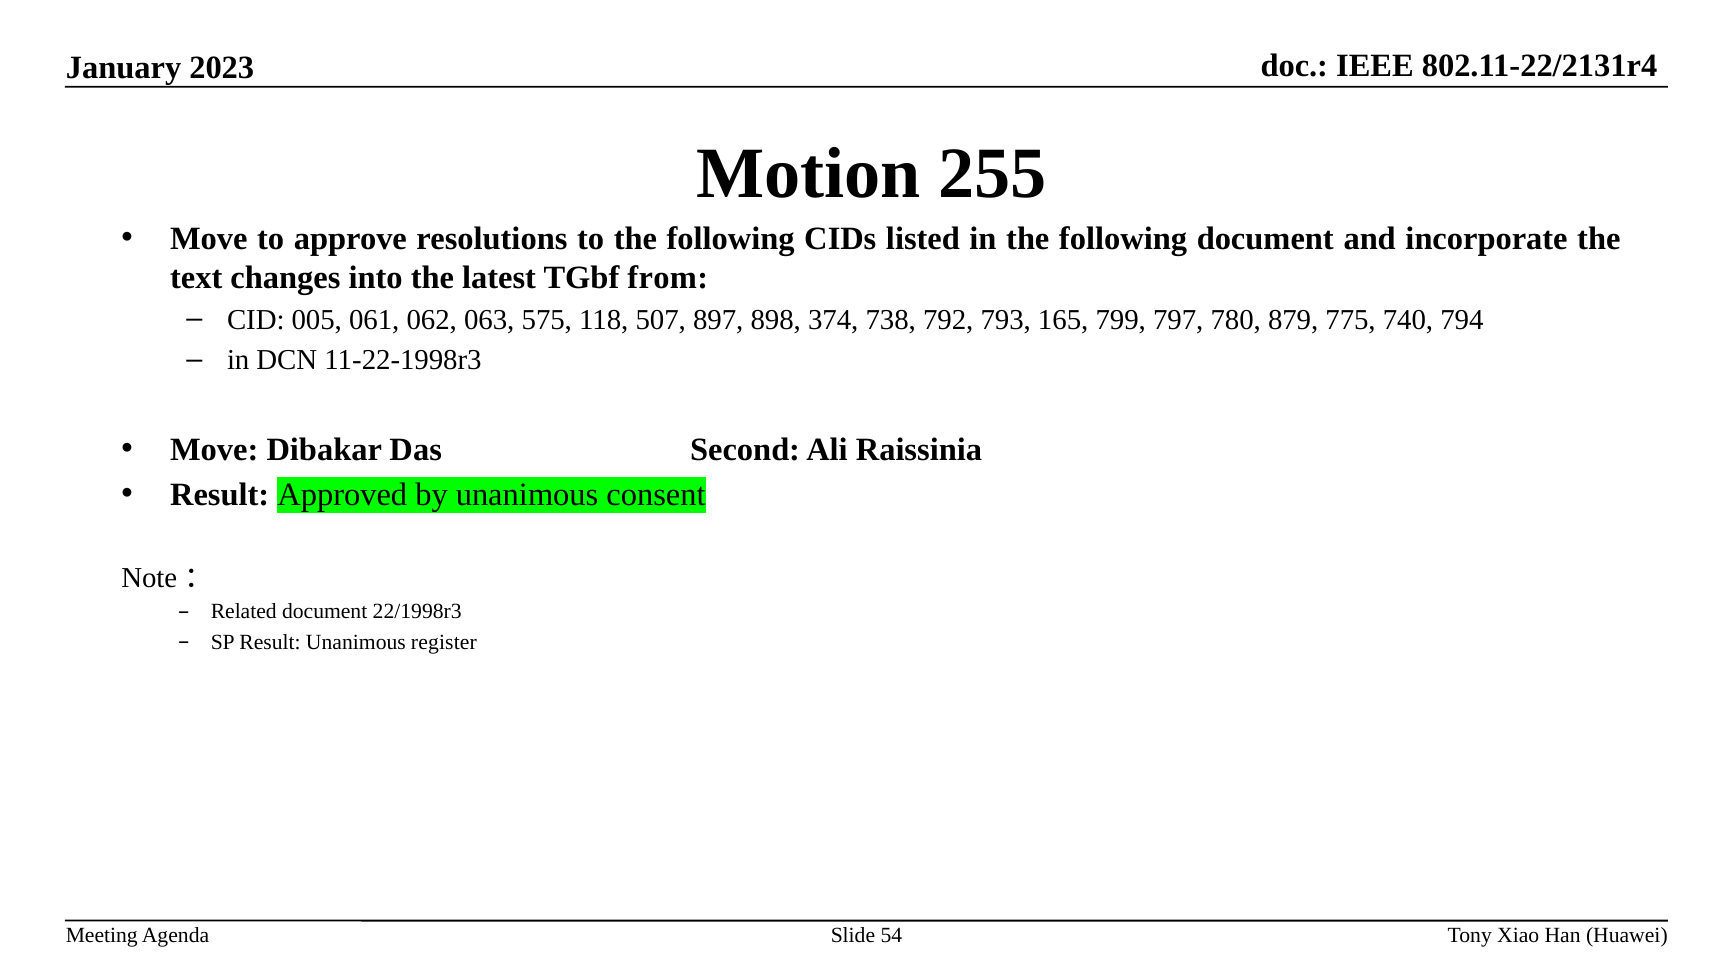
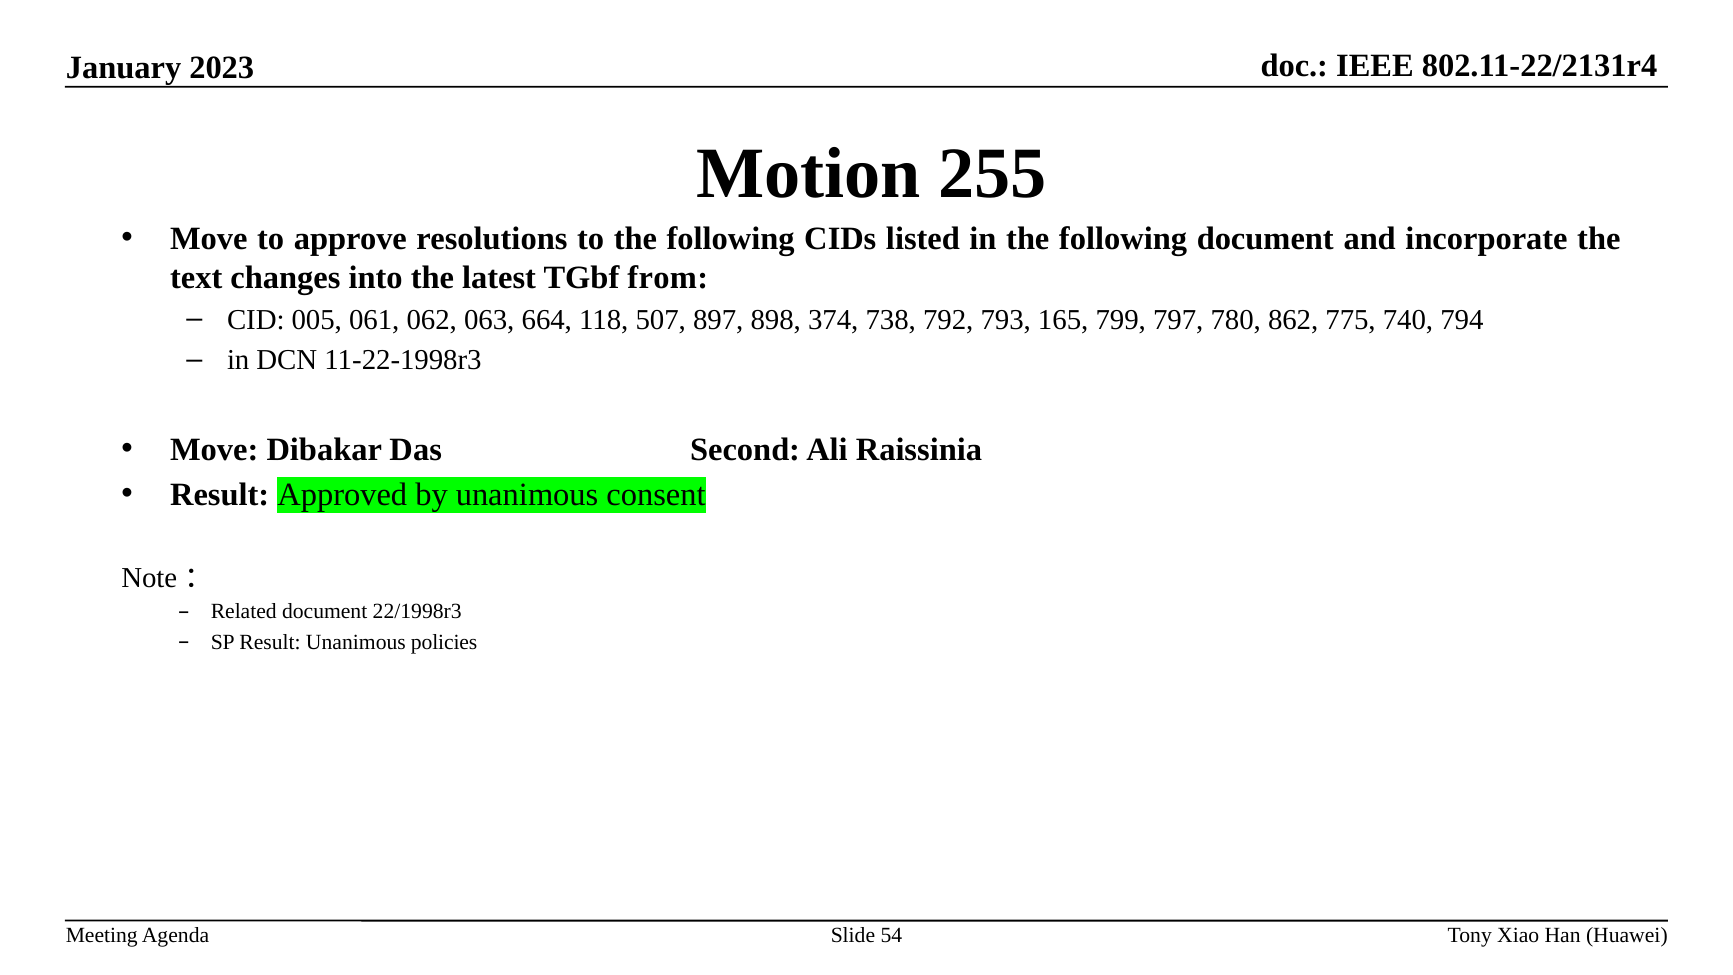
575: 575 -> 664
879: 879 -> 862
register: register -> policies
